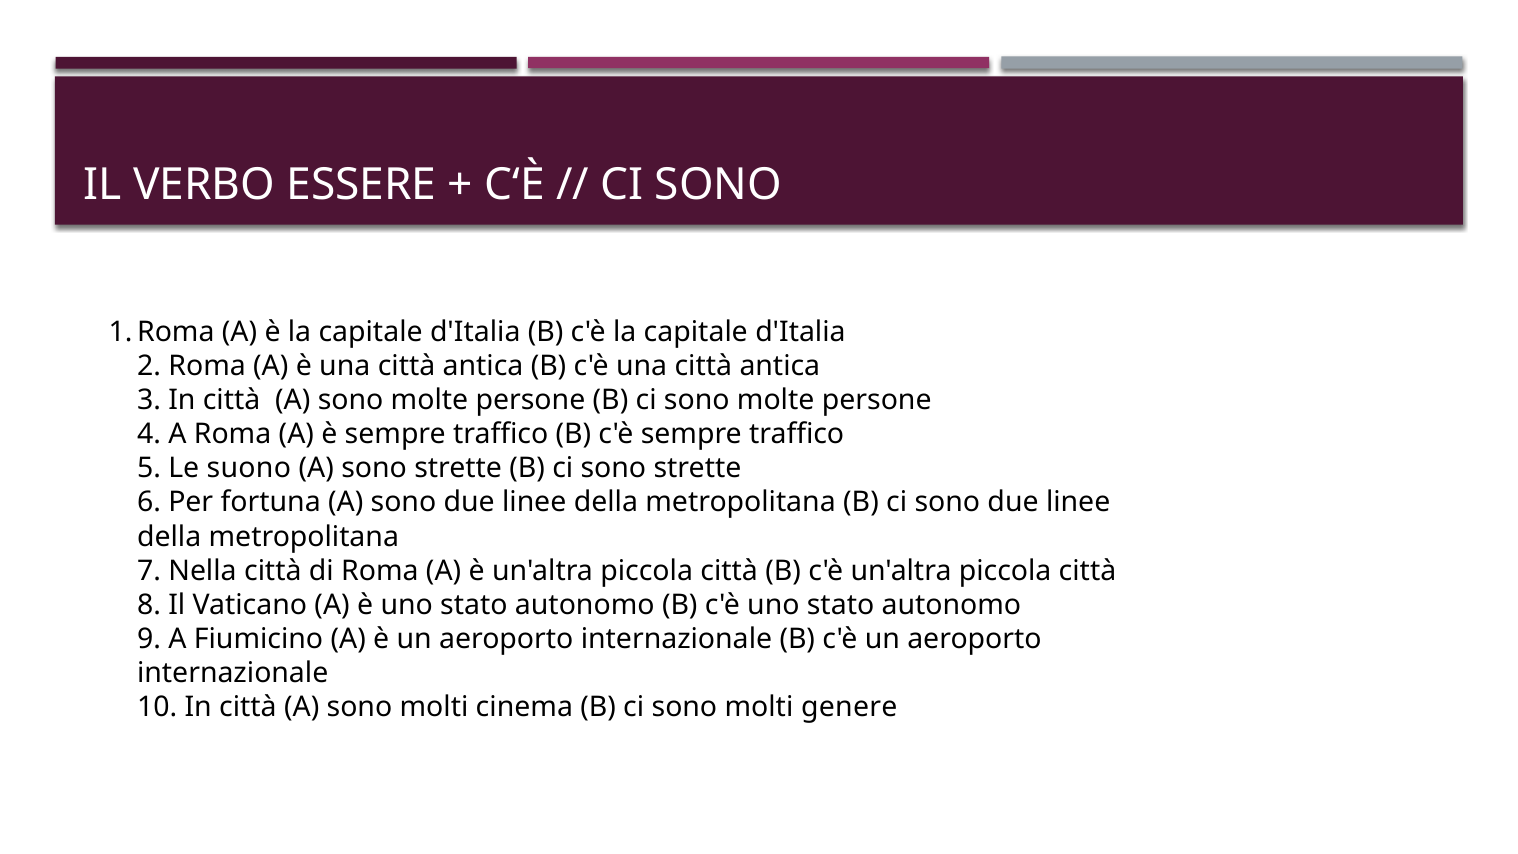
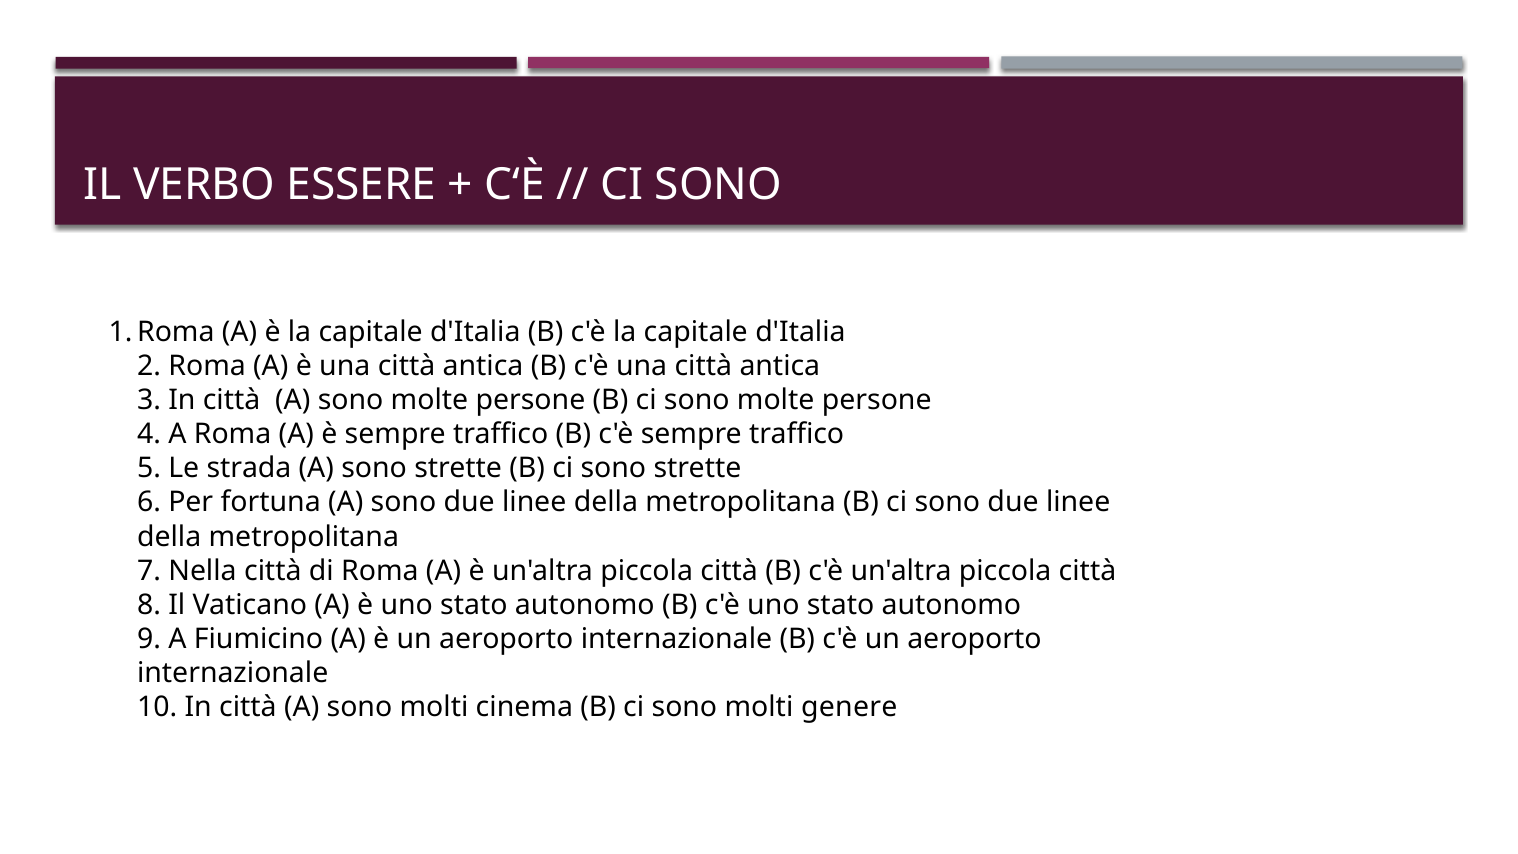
suono: suono -> strada
